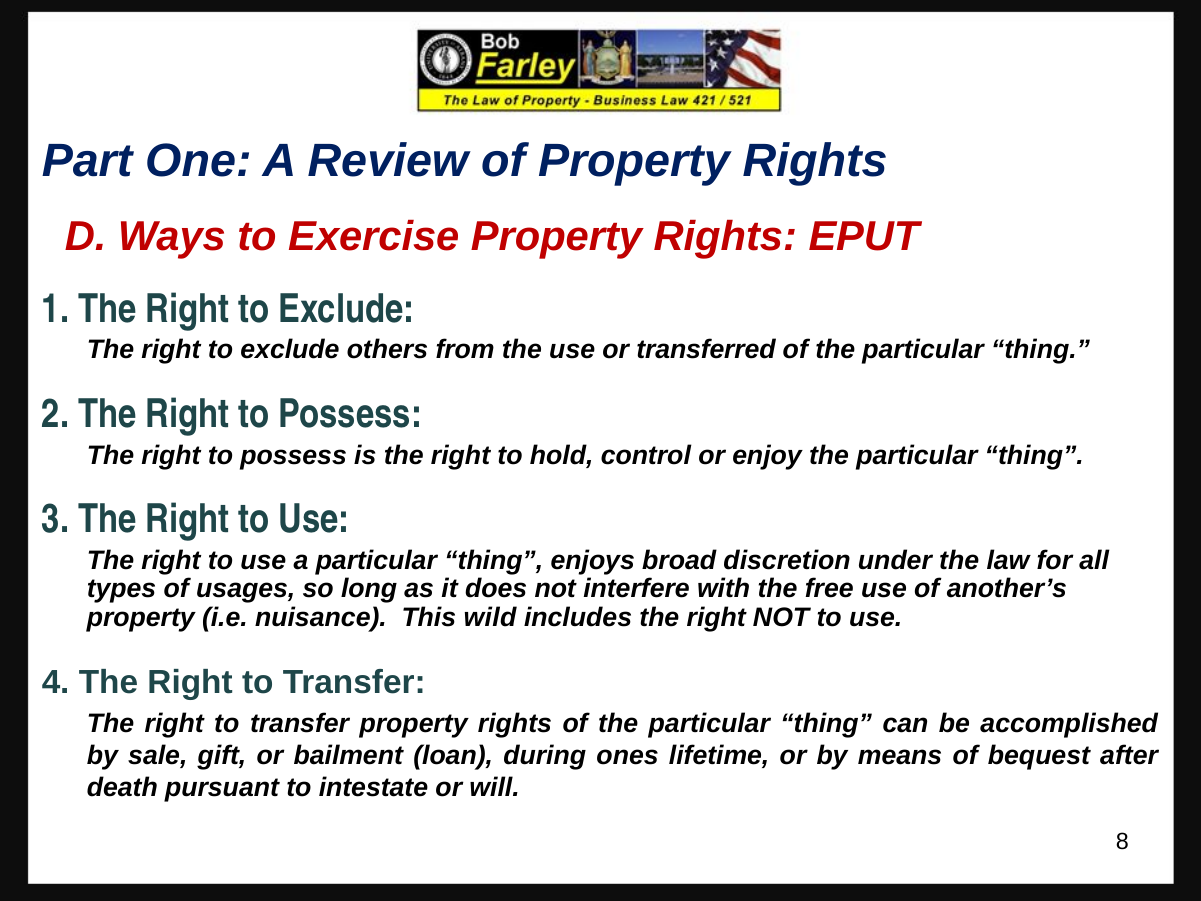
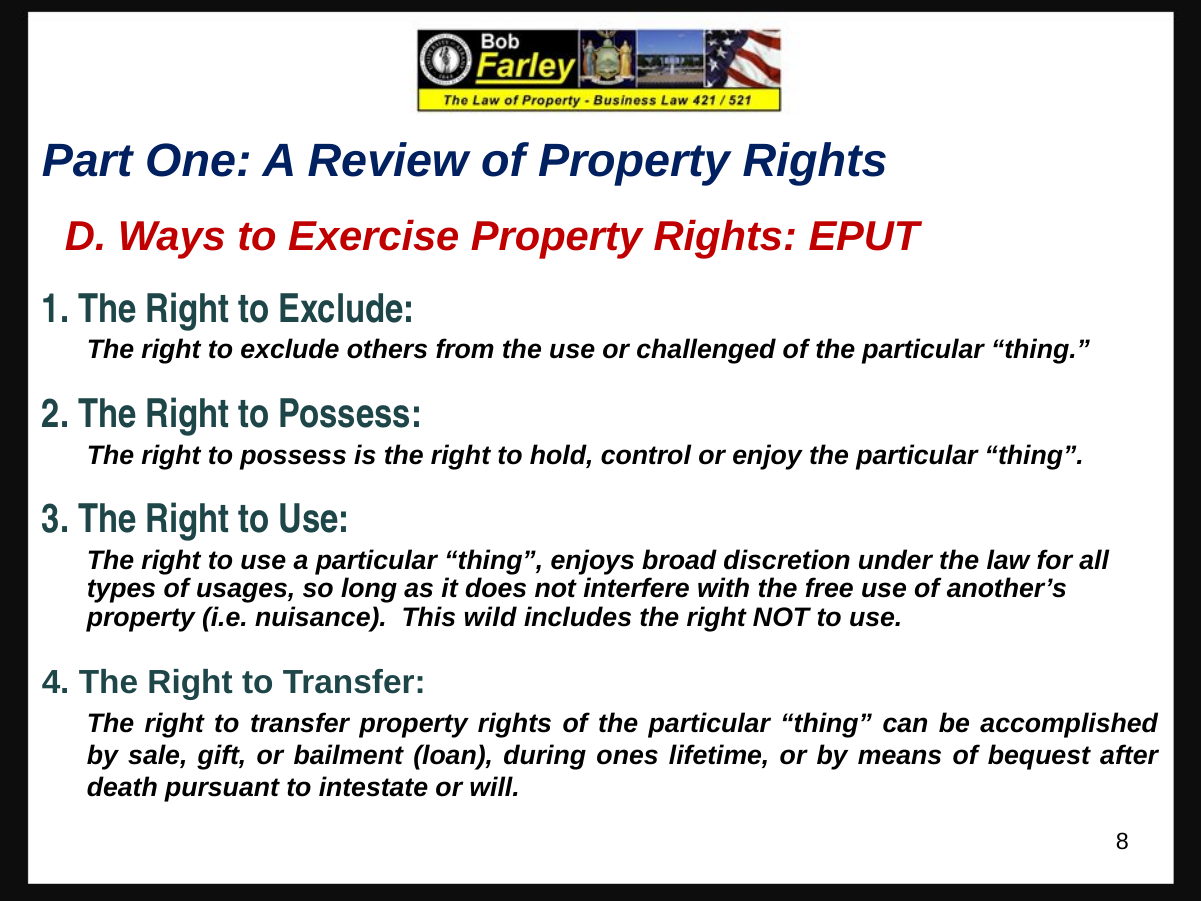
transferred: transferred -> challenged
